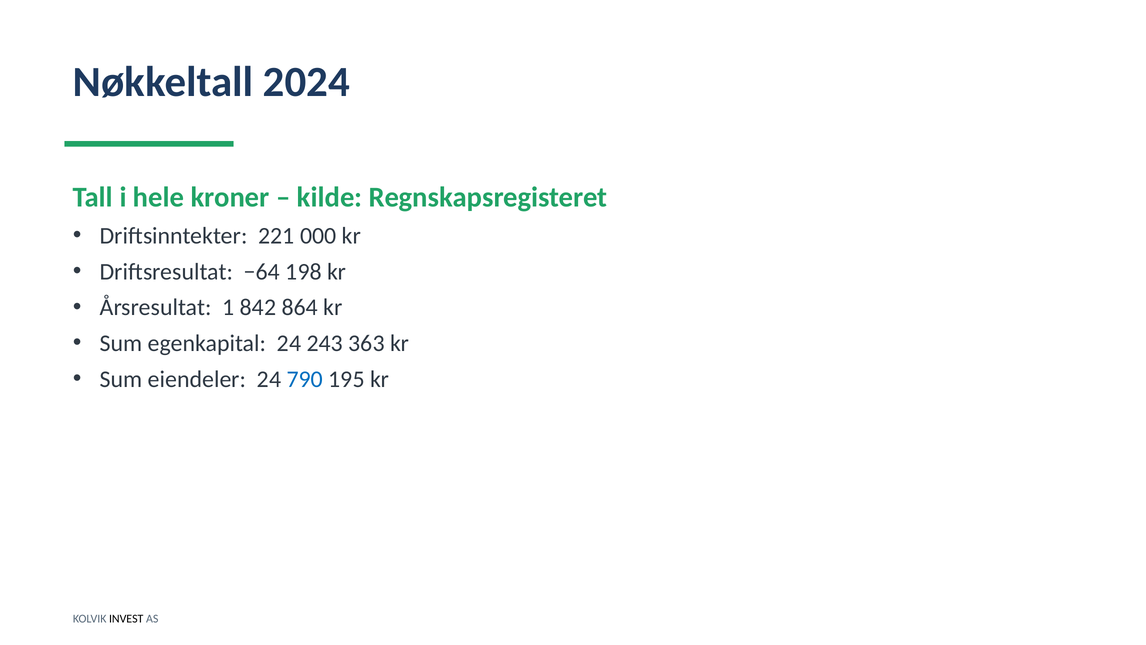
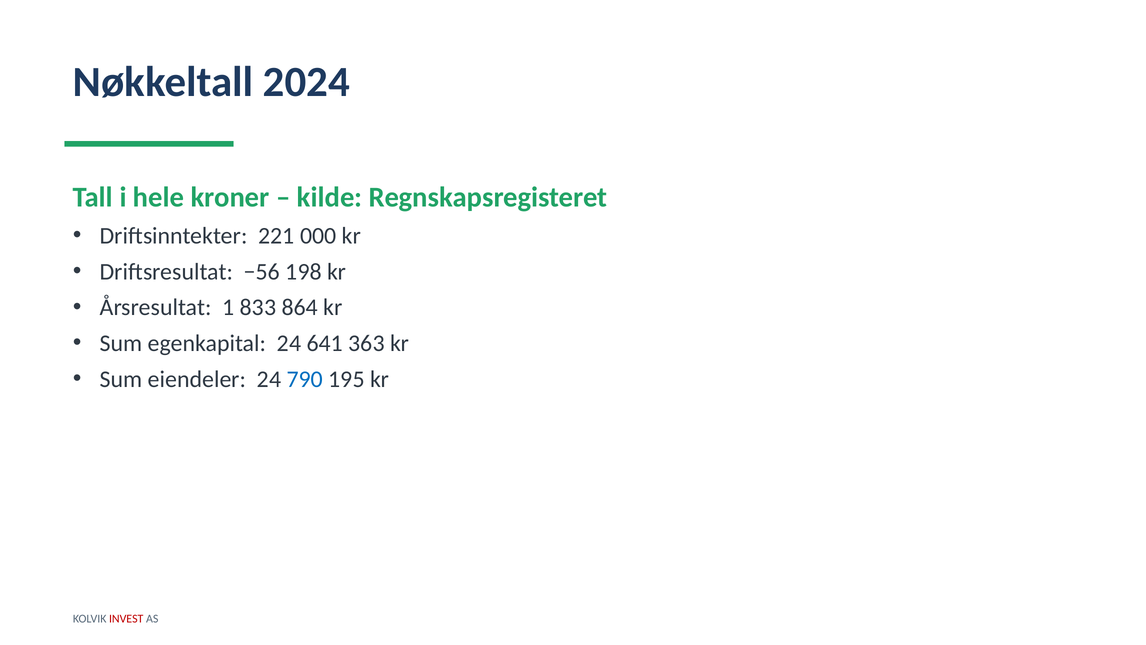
−64: −64 -> −56
842: 842 -> 833
243: 243 -> 641
INVEST colour: black -> red
